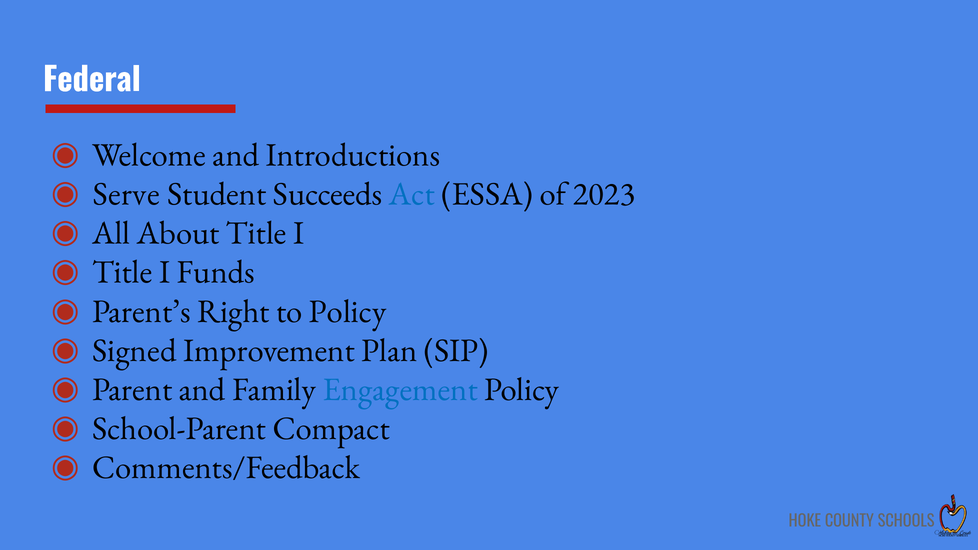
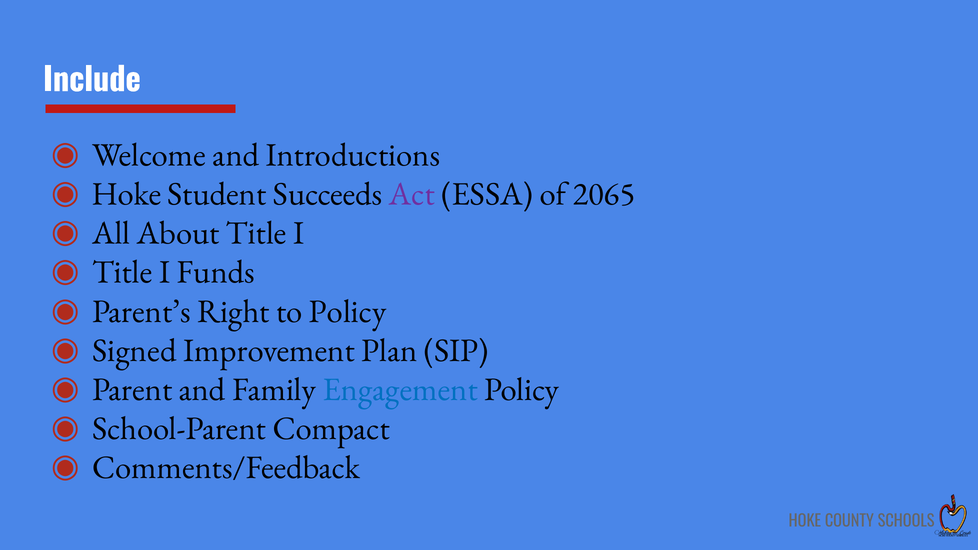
Federal: Federal -> Include
Serve at (126, 194): Serve -> Hoke
Act colour: blue -> purple
2023: 2023 -> 2065
